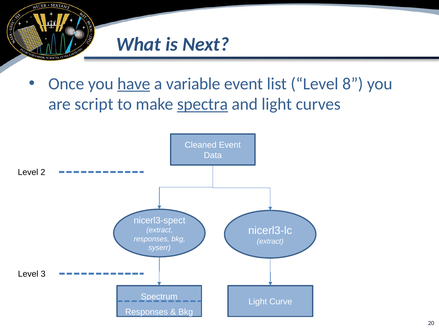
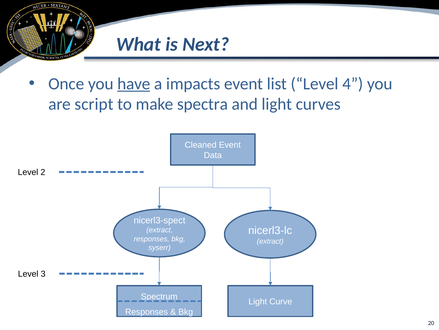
variable: variable -> impacts
8: 8 -> 4
spectra underline: present -> none
